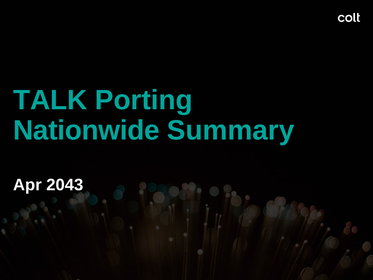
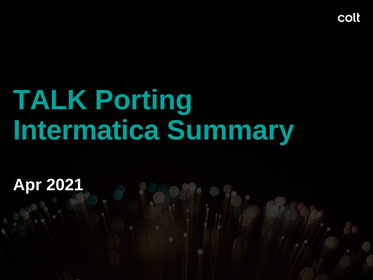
Nationwide: Nationwide -> Intermatica
2043: 2043 -> 2021
